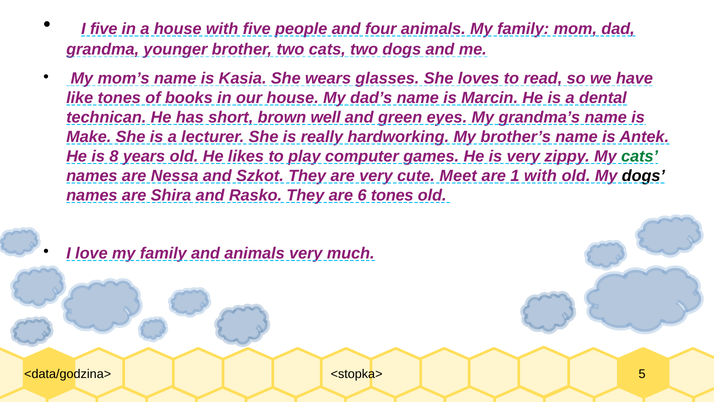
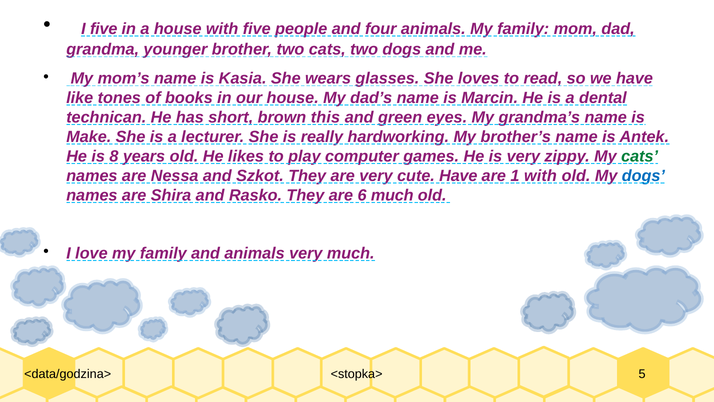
well: well -> this
cute Meet: Meet -> Have
dogs at (643, 176) colour: black -> blue
6 tones: tones -> much
